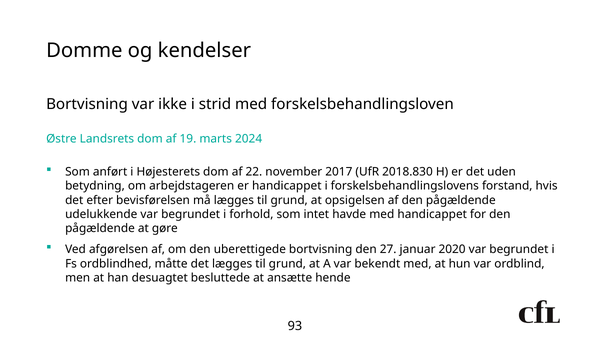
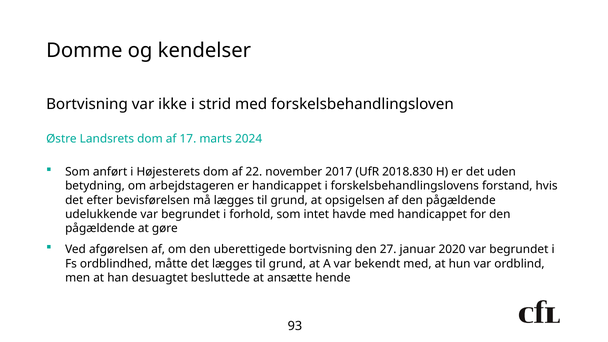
19: 19 -> 17
